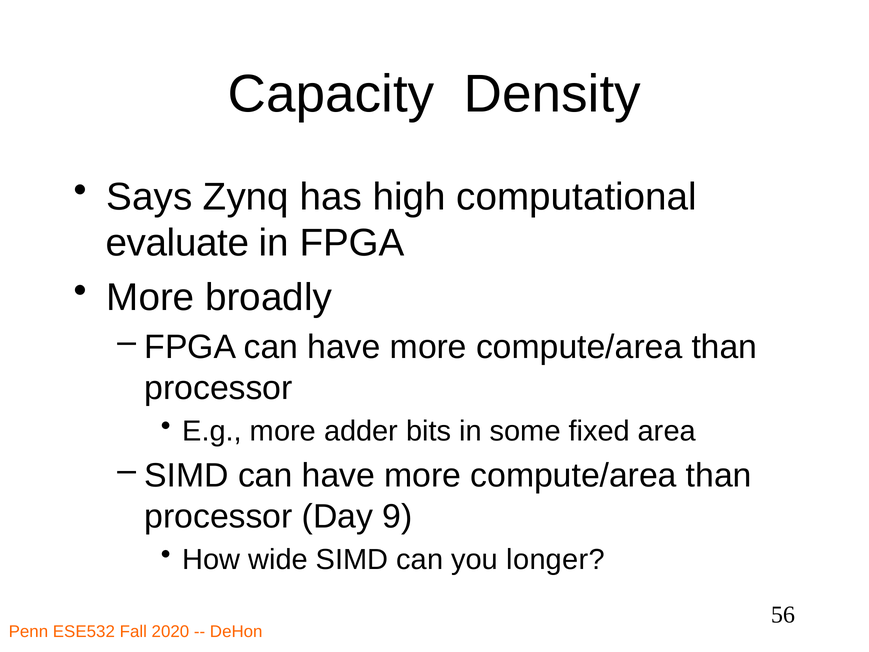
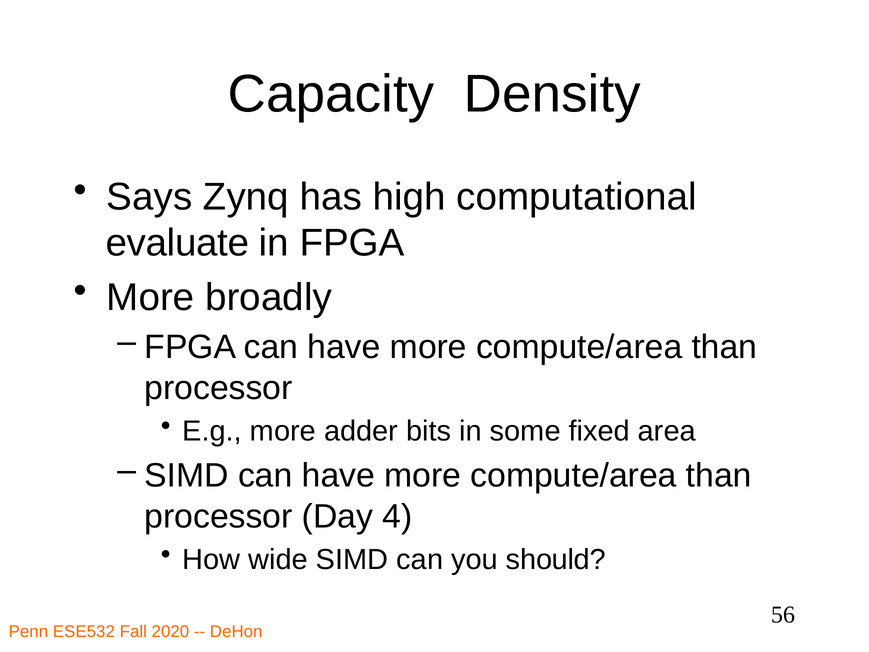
9: 9 -> 4
longer: longer -> should
